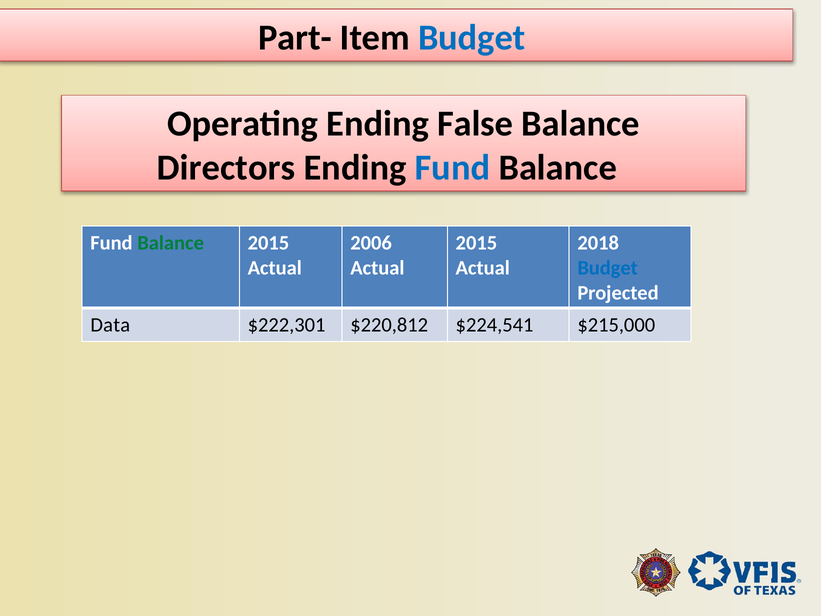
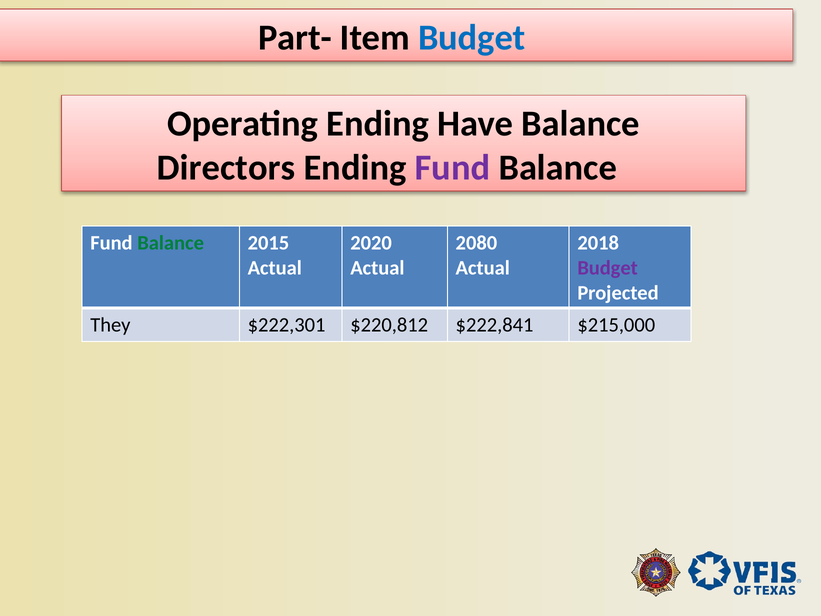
False: False -> Have
Fund at (452, 168) colour: blue -> purple
2006: 2006 -> 2020
2015 at (476, 243): 2015 -> 2080
Budget at (608, 268) colour: blue -> purple
Data: Data -> They
$224,541: $224,541 -> $222,841
